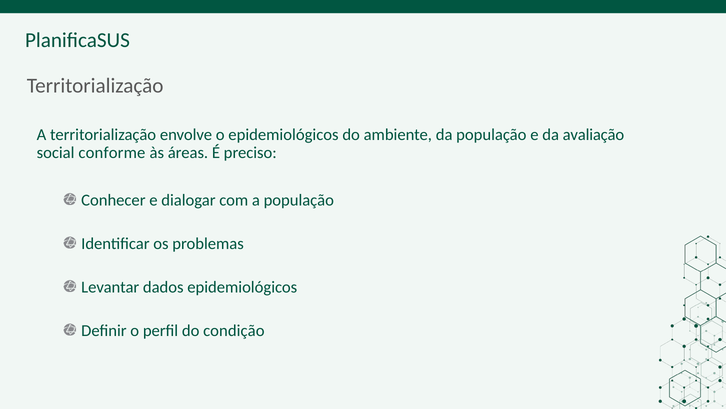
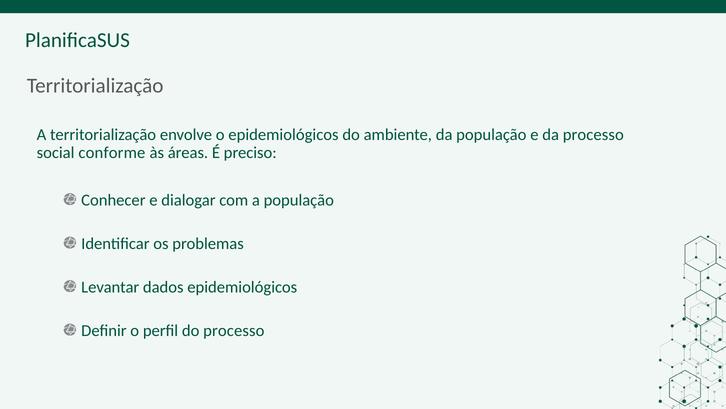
da avaliação: avaliação -> processo
do condição: condição -> processo
